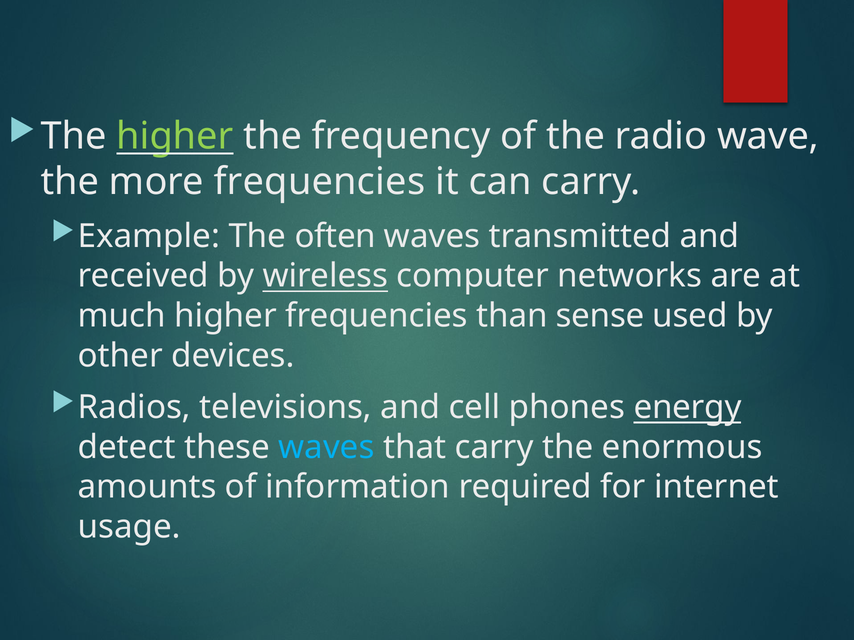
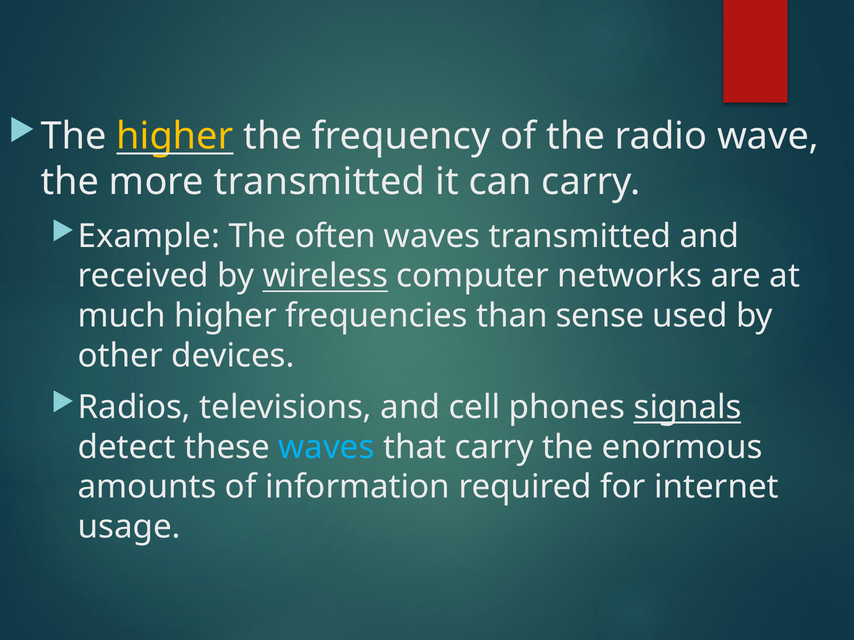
higher at (175, 136) colour: light green -> yellow
more frequencies: frequencies -> transmitted
energy: energy -> signals
